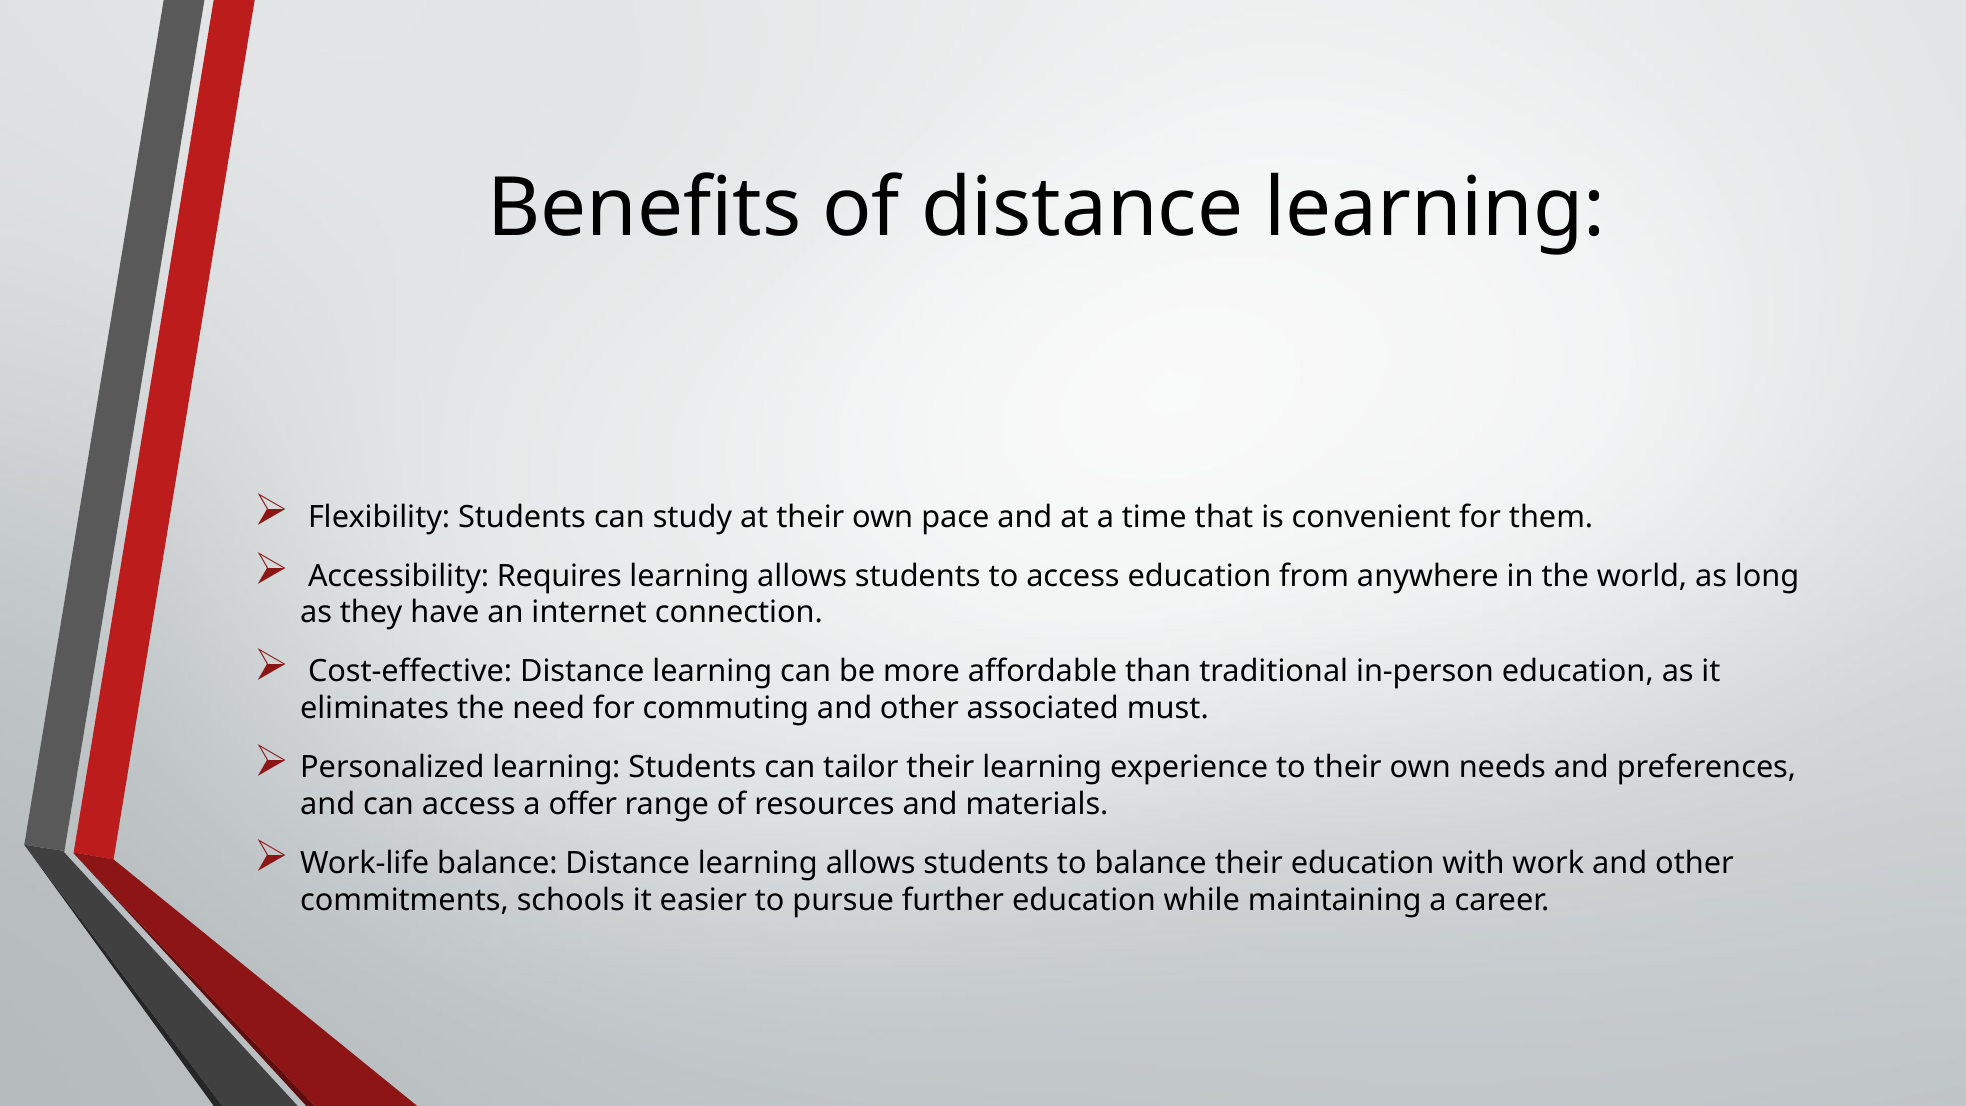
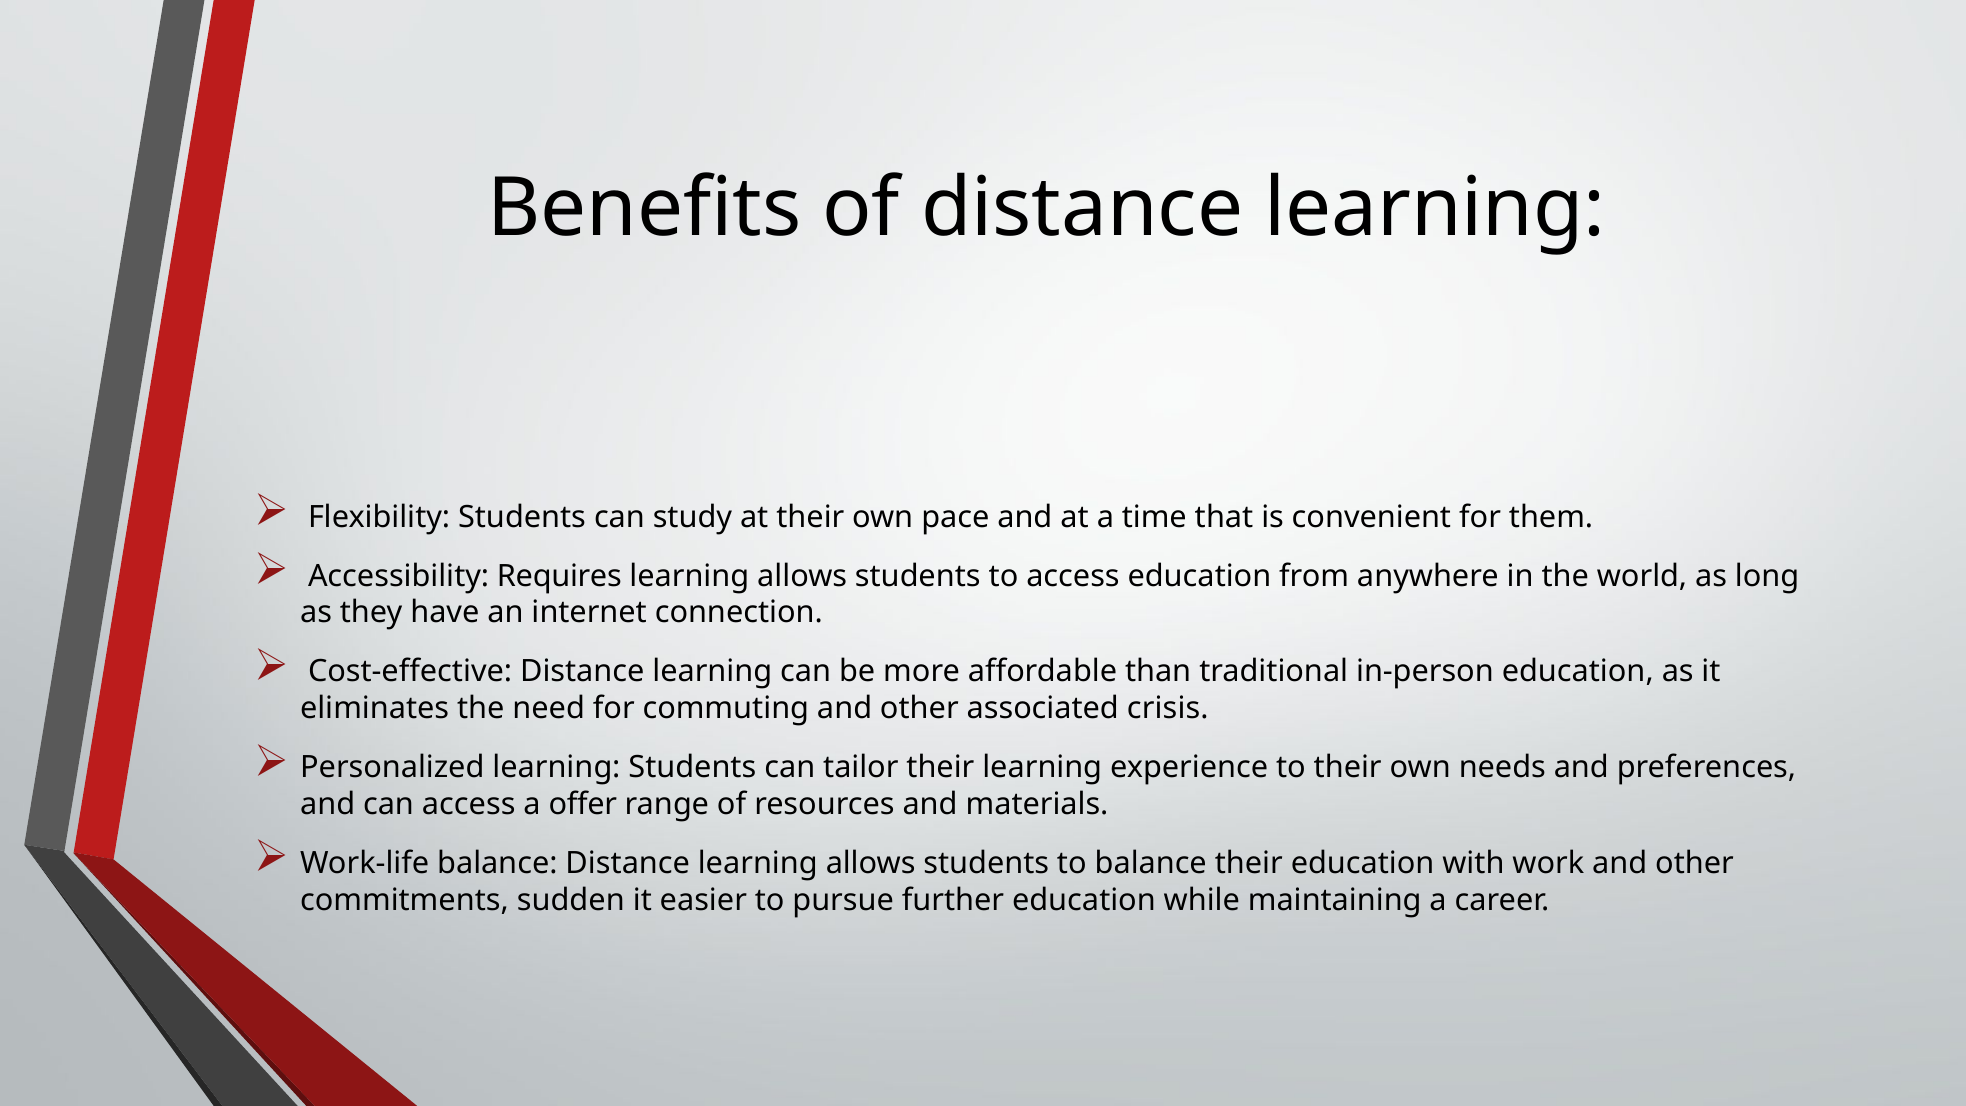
must: must -> crisis
schools: schools -> sudden
